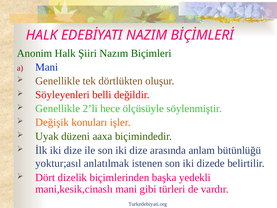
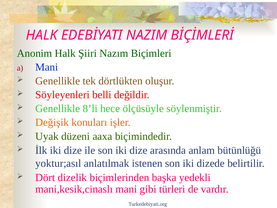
2’li: 2’li -> 8’li
